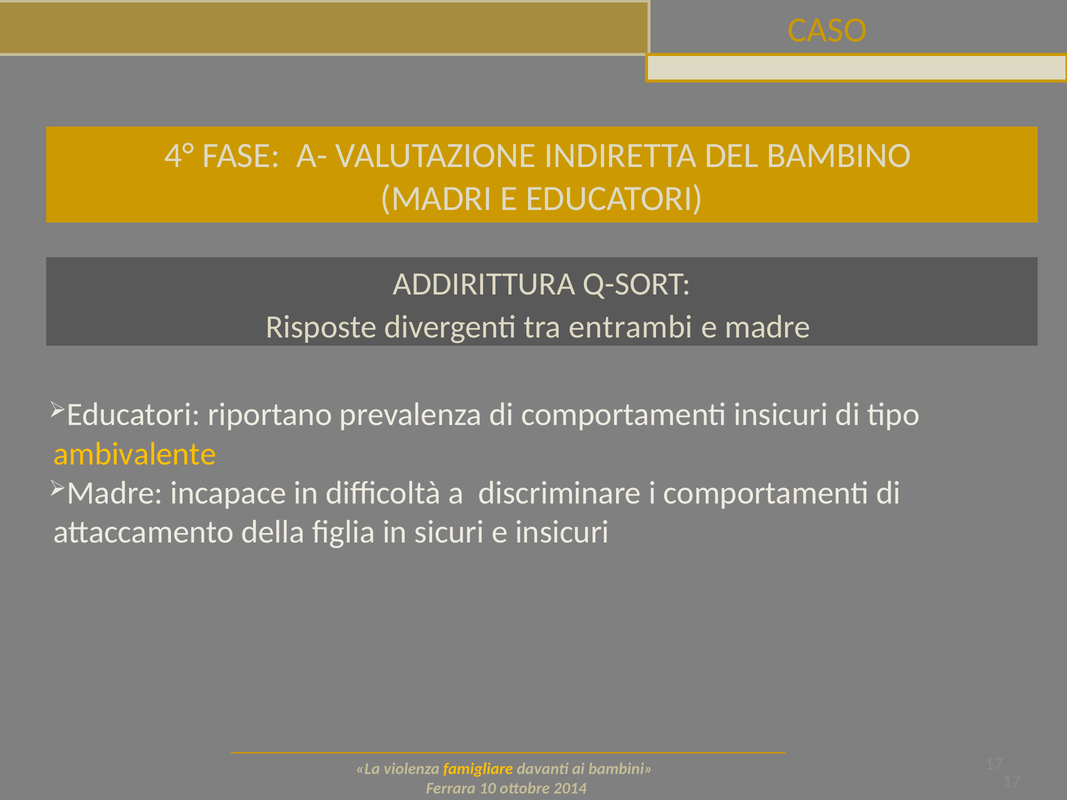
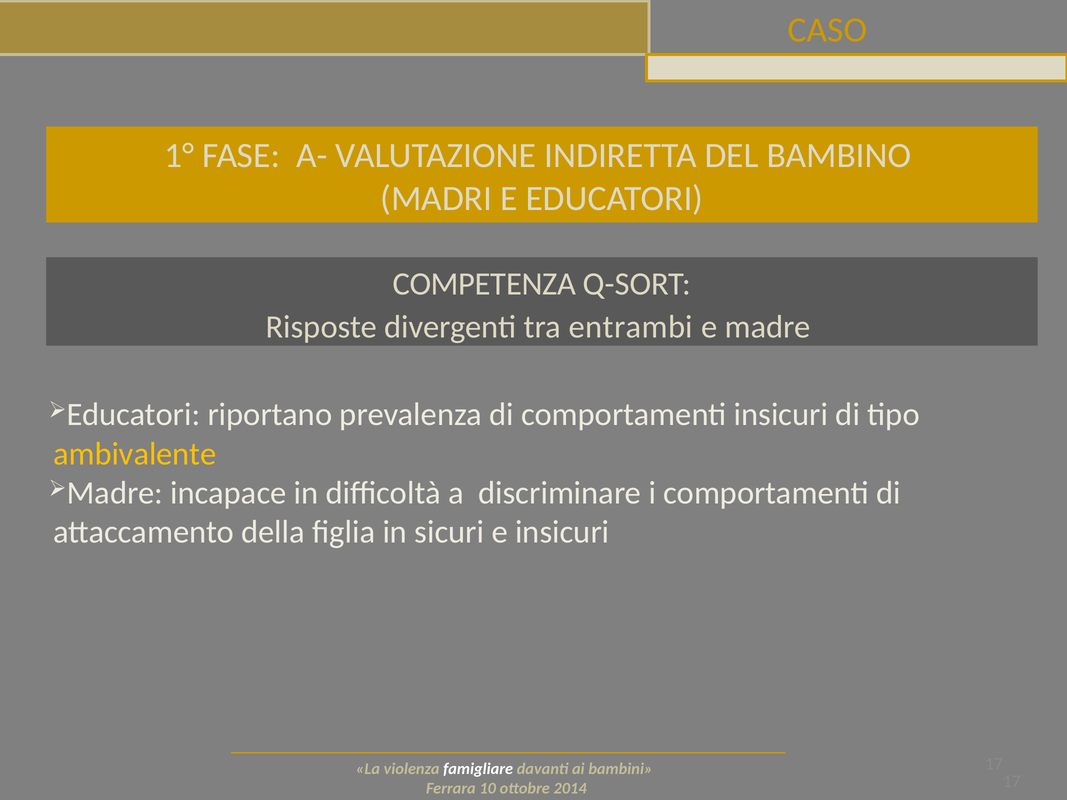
4°: 4° -> 1°
ADDIRITTURA: ADDIRITTURA -> COMPETENZA
famigliare colour: yellow -> white
